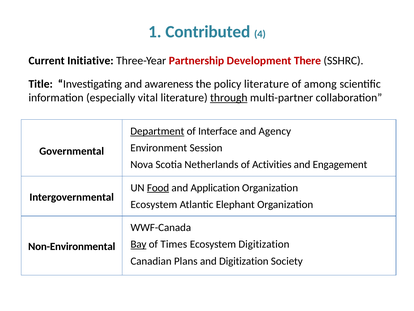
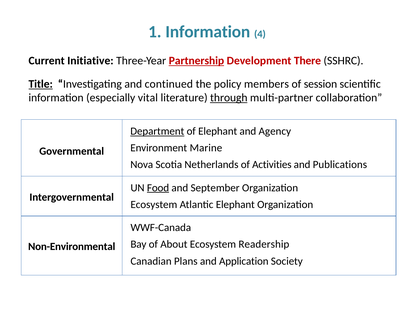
1 Contributed: Contributed -> Information
Partnership underline: none -> present
Title underline: none -> present
awareness: awareness -> continued
policy literature: literature -> members
among: among -> session
of Interface: Interface -> Elephant
Session: Session -> Marine
Engagement: Engagement -> Publications
Application: Application -> September
Bay underline: present -> none
Times: Times -> About
Ecosystem Digitization: Digitization -> Readership
and Digitization: Digitization -> Application
